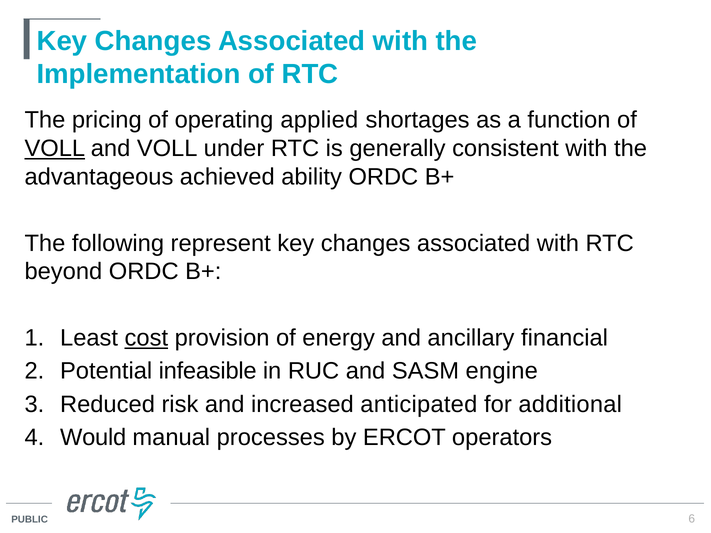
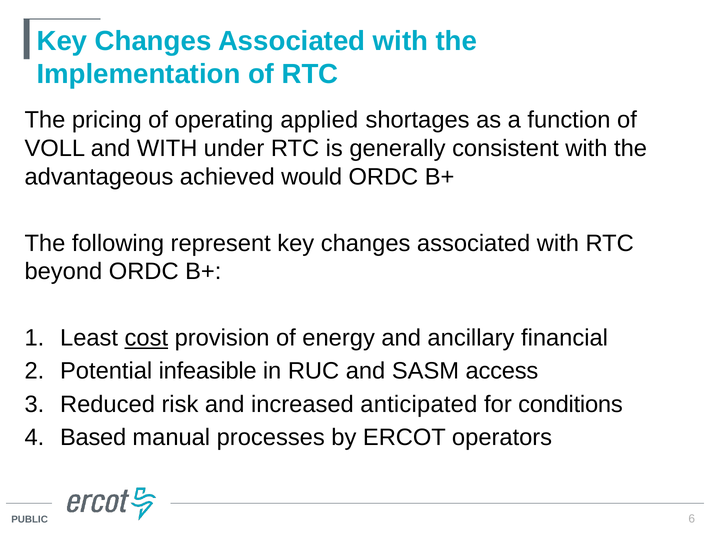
VOLL at (55, 149) underline: present -> none
and VOLL: VOLL -> WITH
ability: ability -> would
engine: engine -> access
additional: additional -> conditions
Would: Would -> Based
